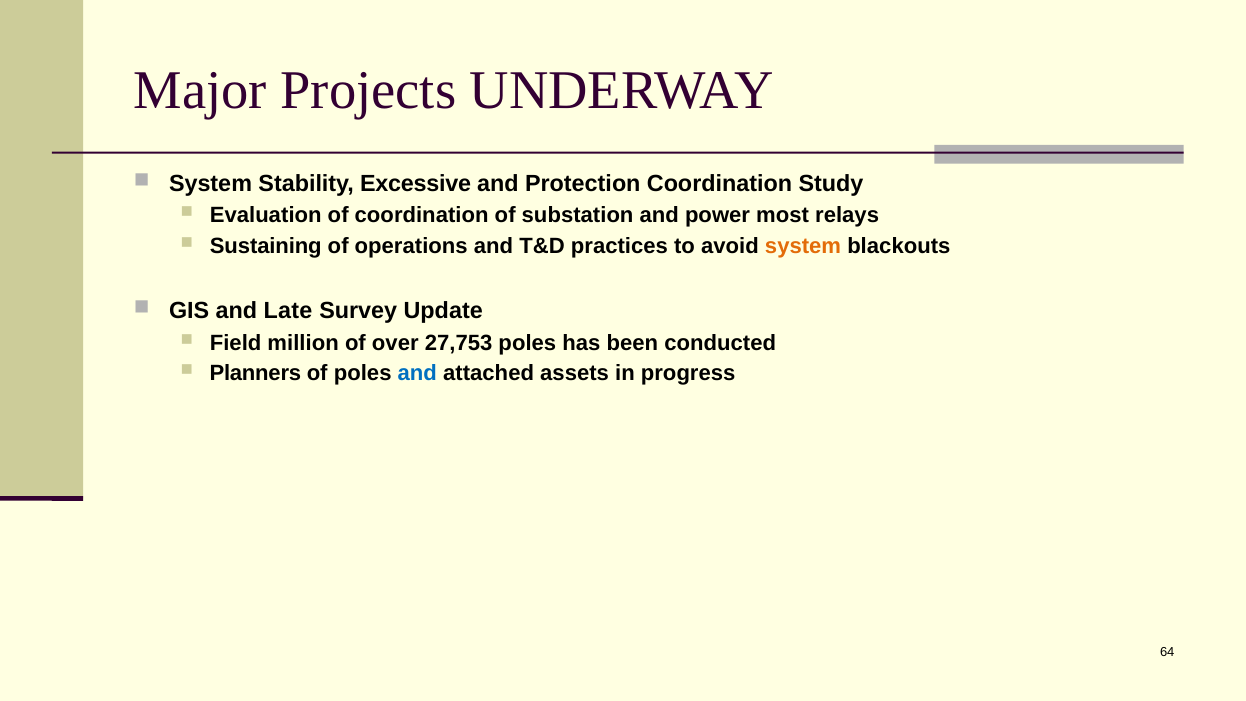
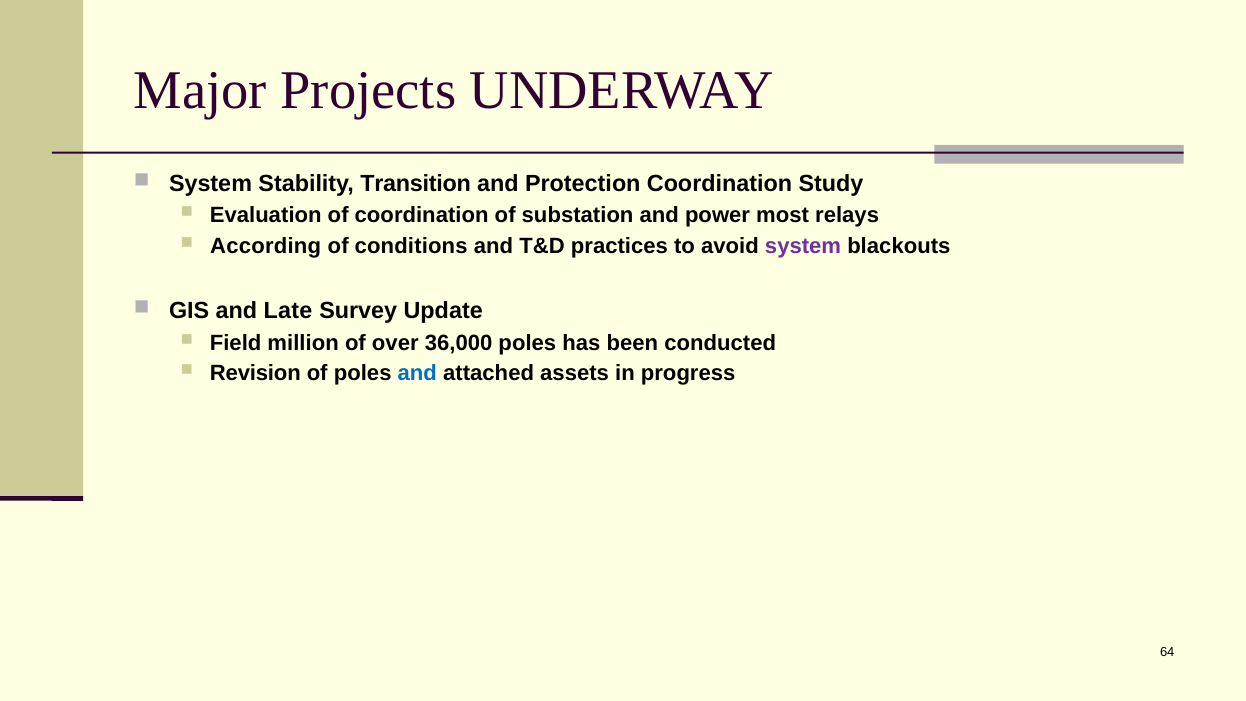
Excessive: Excessive -> Transition
Sustaining: Sustaining -> According
operations: operations -> conditions
system at (803, 246) colour: orange -> purple
27,753: 27,753 -> 36,000
Planners: Planners -> Revision
